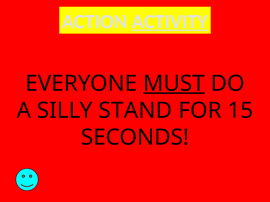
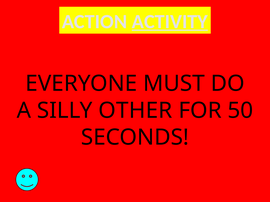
MUST underline: present -> none
STAND: STAND -> OTHER
15: 15 -> 50
